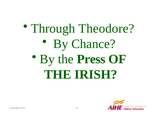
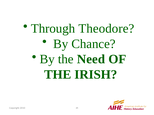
Press: Press -> Need
